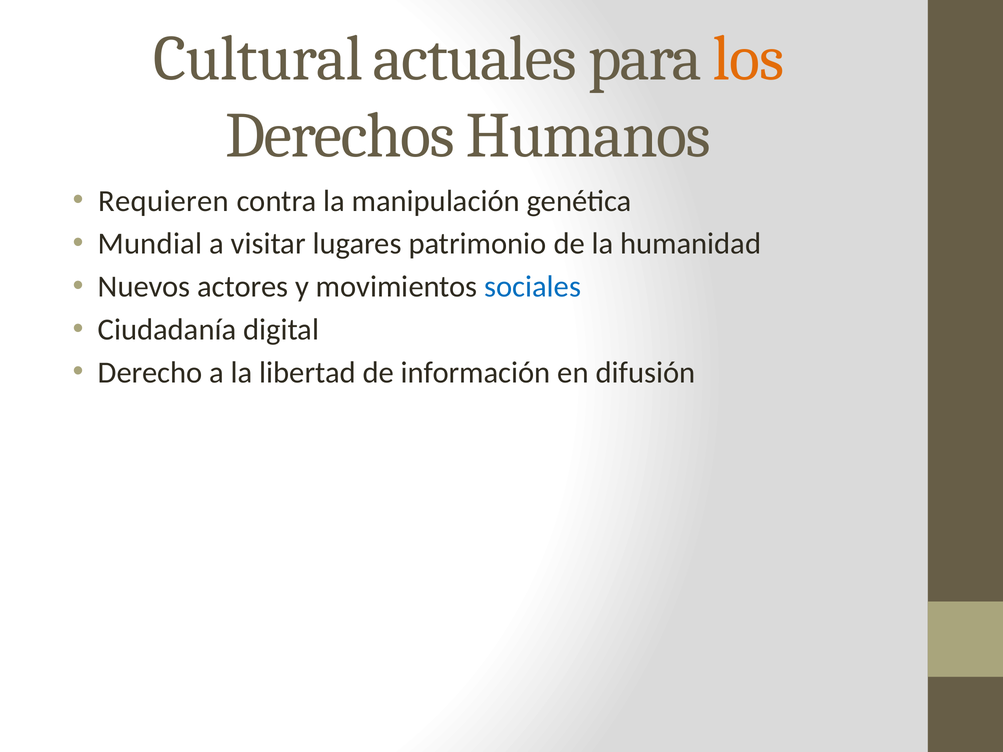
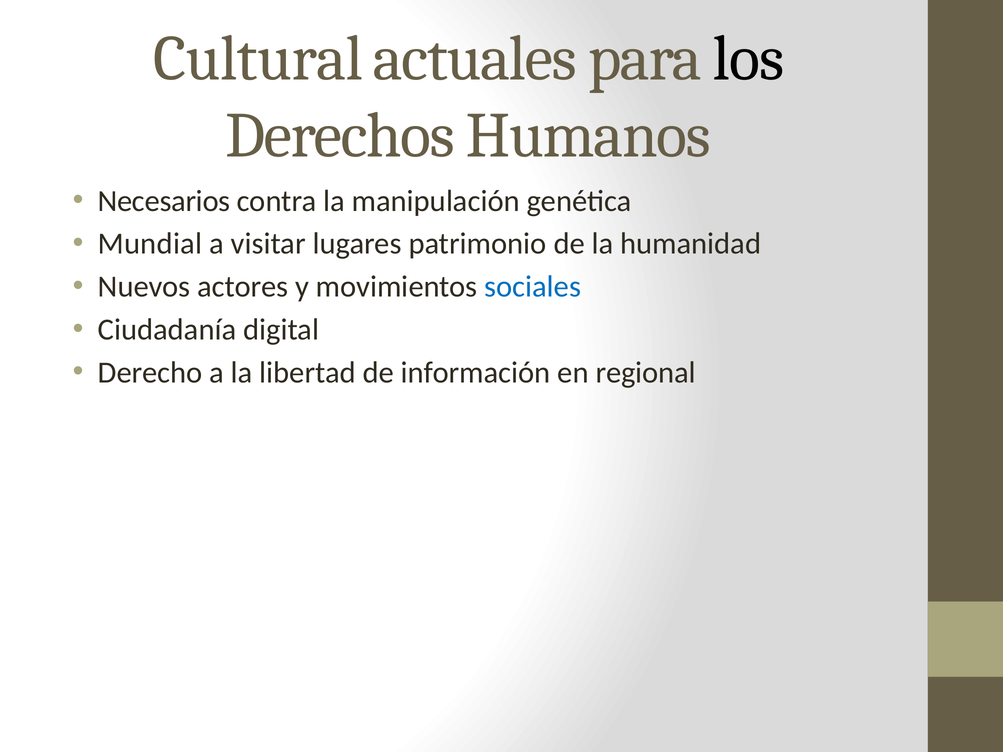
los colour: orange -> black
Requieren: Requieren -> Necesarios
difusión: difusión -> regional
